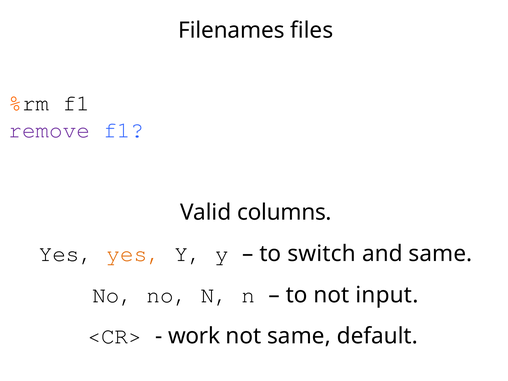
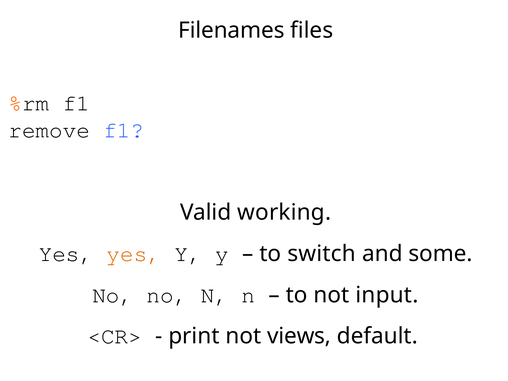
remove colour: purple -> black
columns: columns -> working
and same: same -> some
work: work -> print
not same: same -> views
